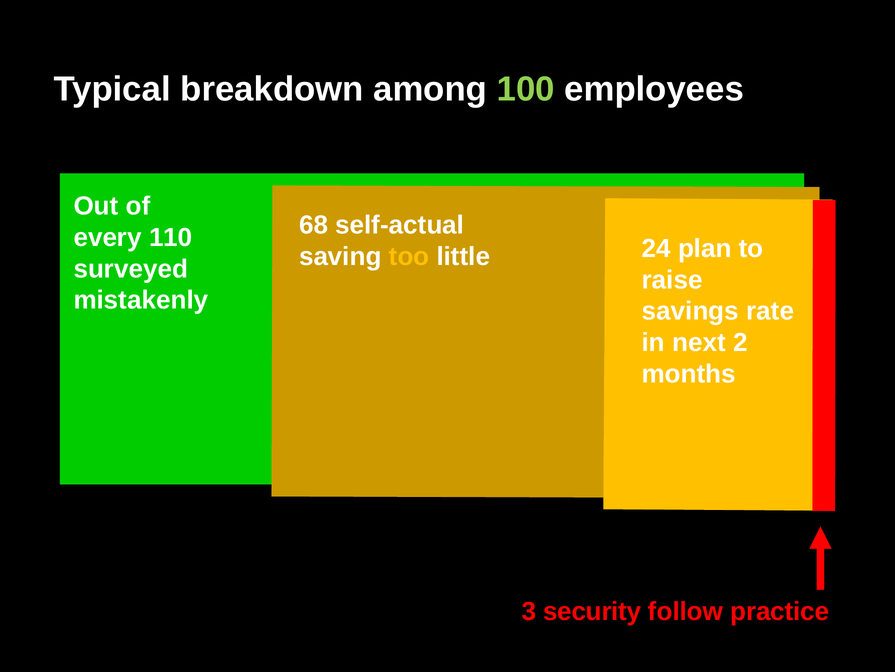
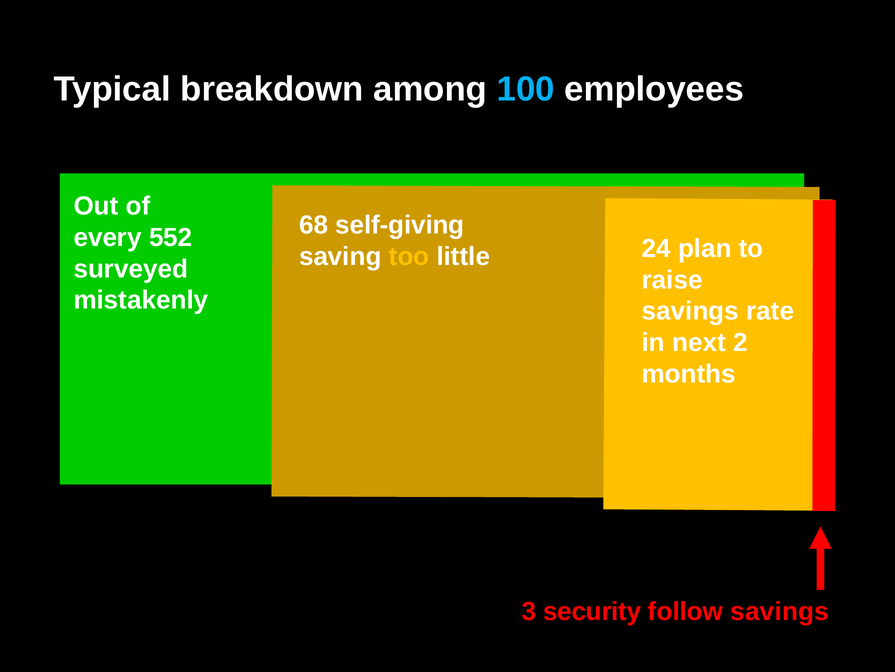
100 colour: light green -> light blue
self-actual: self-actual -> self-giving
110: 110 -> 552
follow practice: practice -> savings
